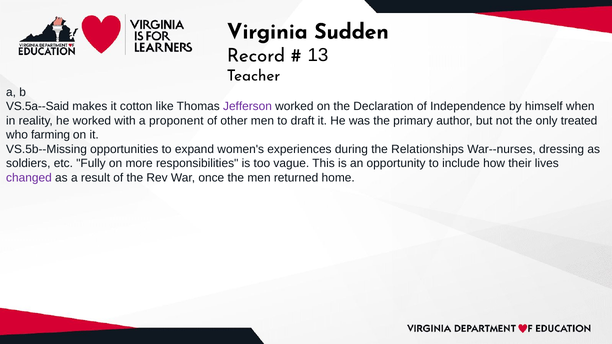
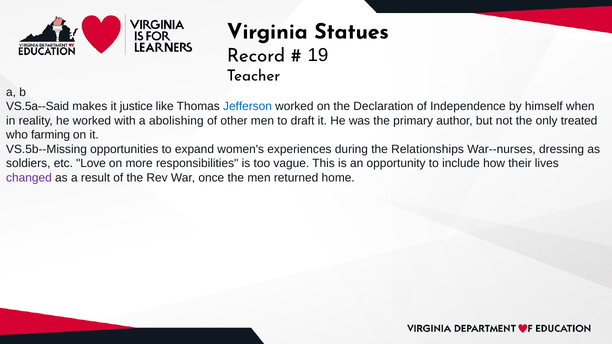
Sudden: Sudden -> Statues
13: 13 -> 19
cotton: cotton -> justice
Jefferson colour: purple -> blue
proponent: proponent -> abolishing
Fully: Fully -> Love
